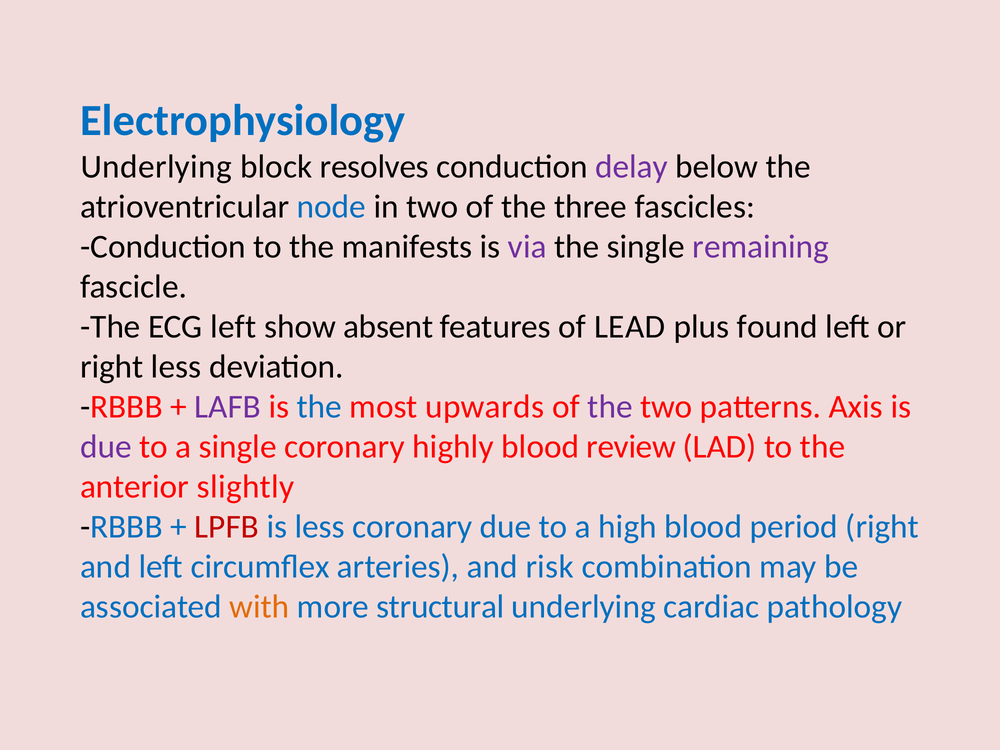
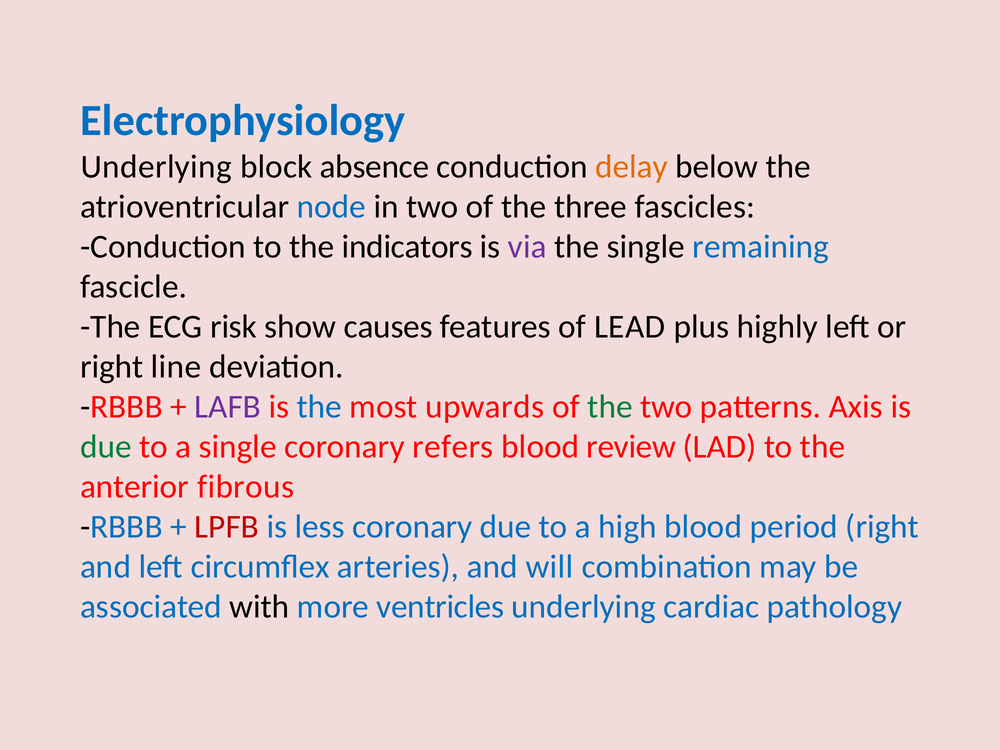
resolves: resolves -> absence
delay colour: purple -> orange
manifests: manifests -> indicators
remaining colour: purple -> blue
ECG left: left -> risk
absent: absent -> causes
found: found -> highly
right less: less -> line
the at (610, 407) colour: purple -> green
due at (106, 447) colour: purple -> green
highly: highly -> refers
slightly: slightly -> fibrous
risk: risk -> will
with colour: orange -> black
structural: structural -> ventricles
